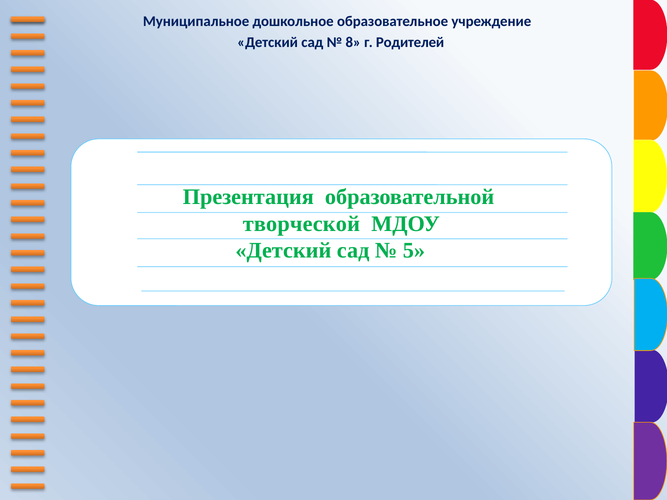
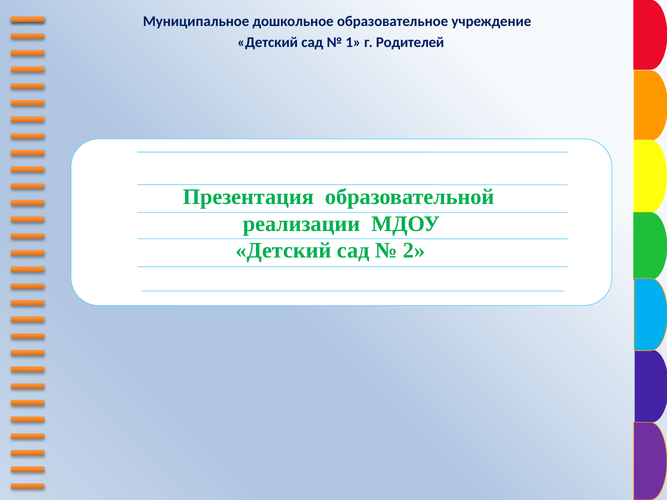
8: 8 -> 1
творческой: творческой -> реализации
5: 5 -> 2
